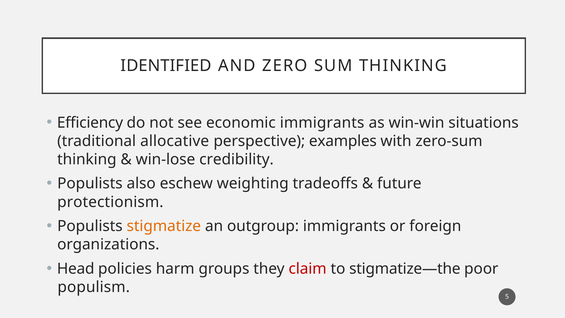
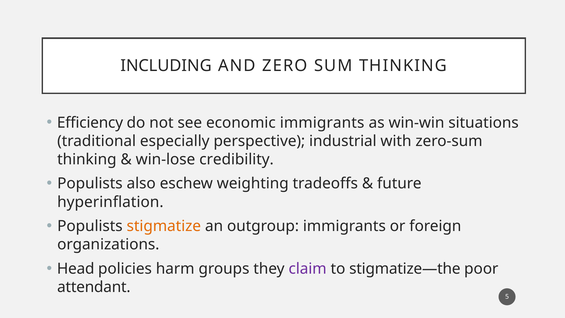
IDENTIFIED: IDENTIFIED -> INCLUDING
allocative: allocative -> especially
examples: examples -> industrial
protectionism: protectionism -> hyperinflation
claim colour: red -> purple
populism: populism -> attendant
